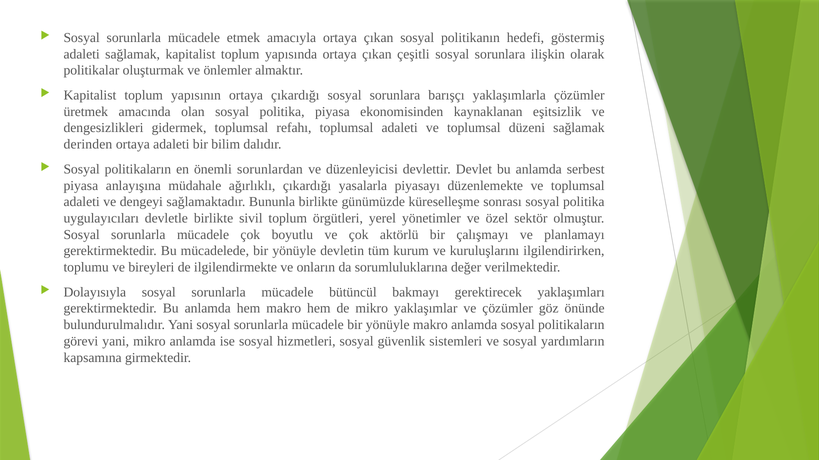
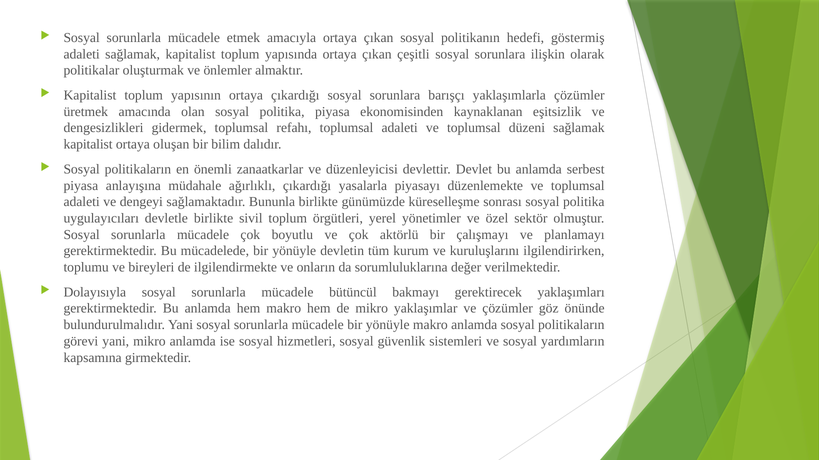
derinden at (88, 145): derinden -> kapitalist
ortaya adaleti: adaleti -> oluşan
sorunlardan: sorunlardan -> zanaatkarlar
